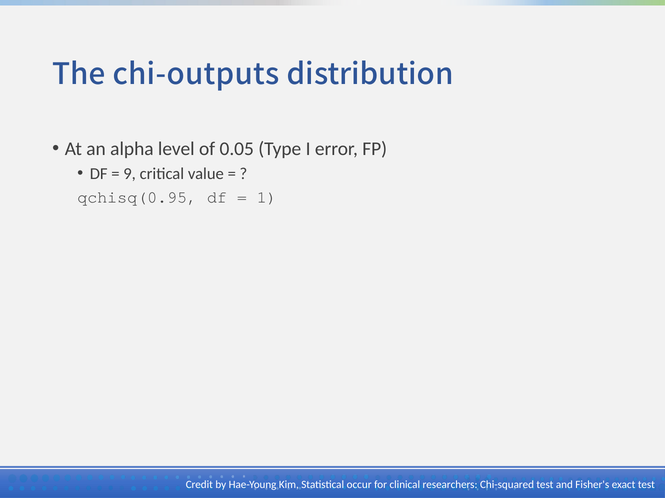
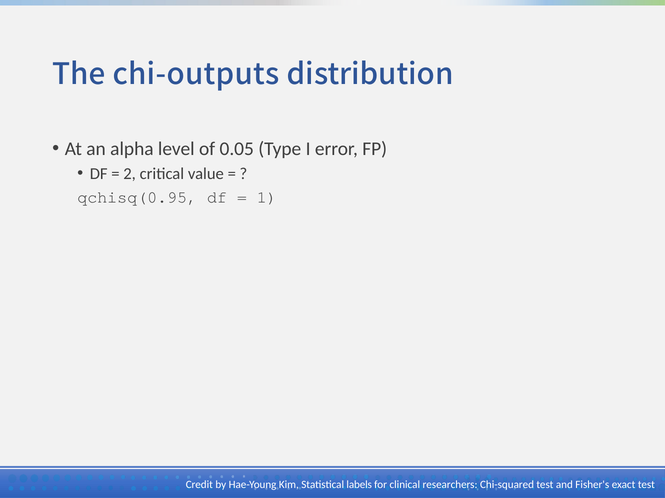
9: 9 -> 2
occur: occur -> labels
